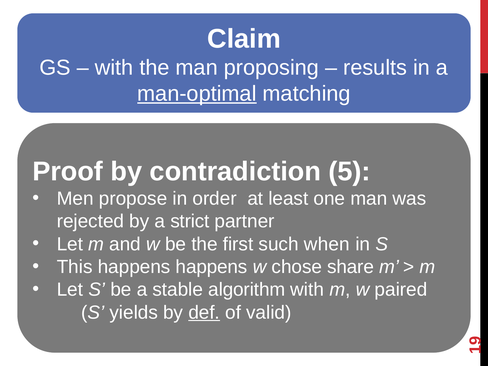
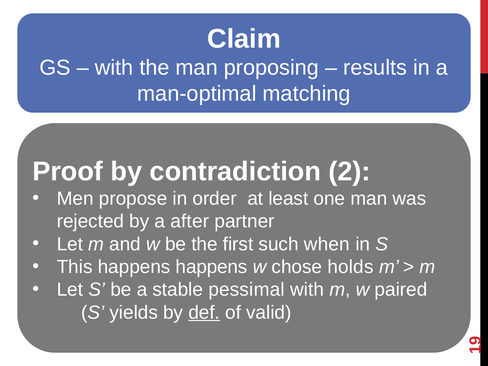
man-optimal underline: present -> none
5: 5 -> 2
strict: strict -> after
share: share -> holds
algorithm: algorithm -> pessimal
